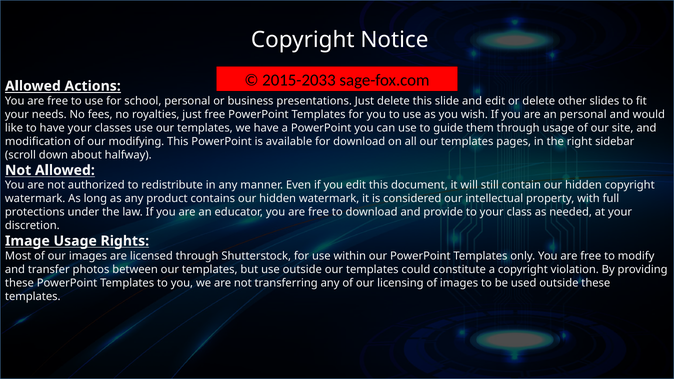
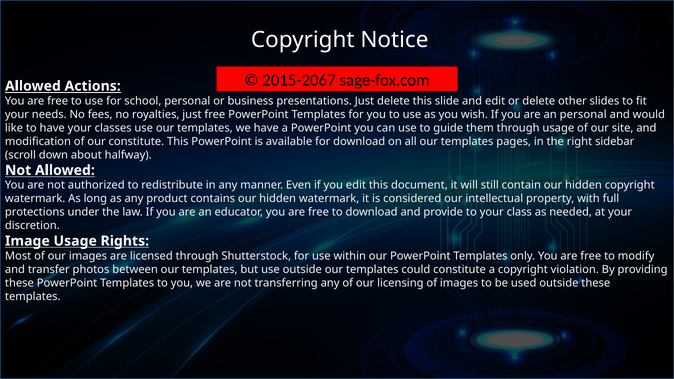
2015-2033: 2015-2033 -> 2015-2067
our modifying: modifying -> constitute
